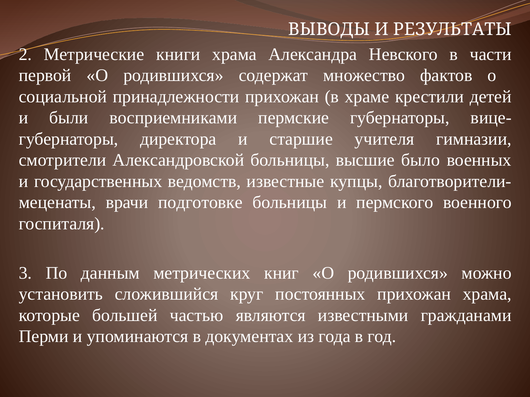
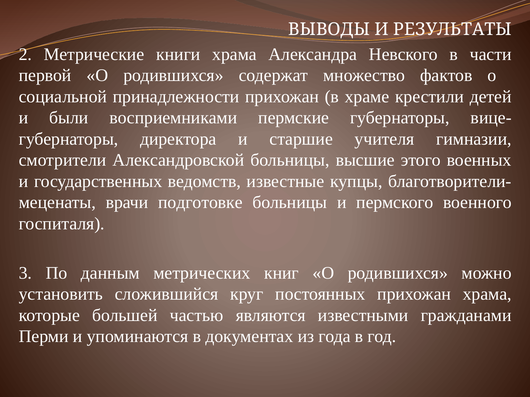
было: было -> этого
